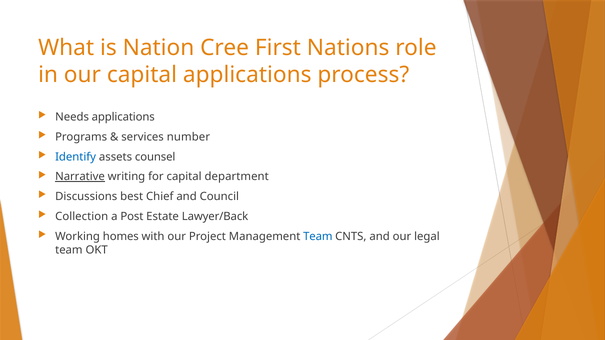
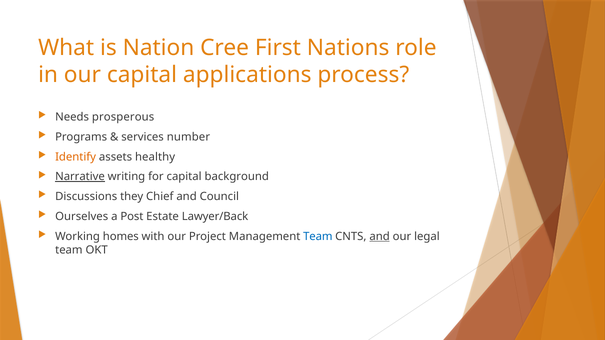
Needs applications: applications -> prosperous
Identify colour: blue -> orange
counsel: counsel -> healthy
department: department -> background
best: best -> they
Collection: Collection -> Ourselves
and at (380, 237) underline: none -> present
